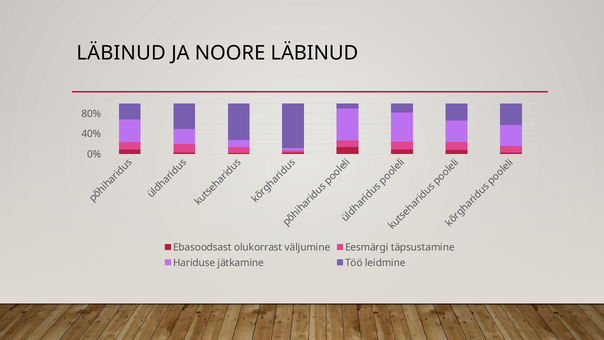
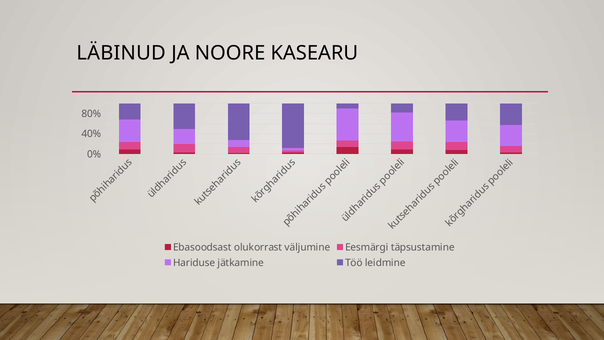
NOORE LÄBINUD: LÄBINUD -> KASEARU
